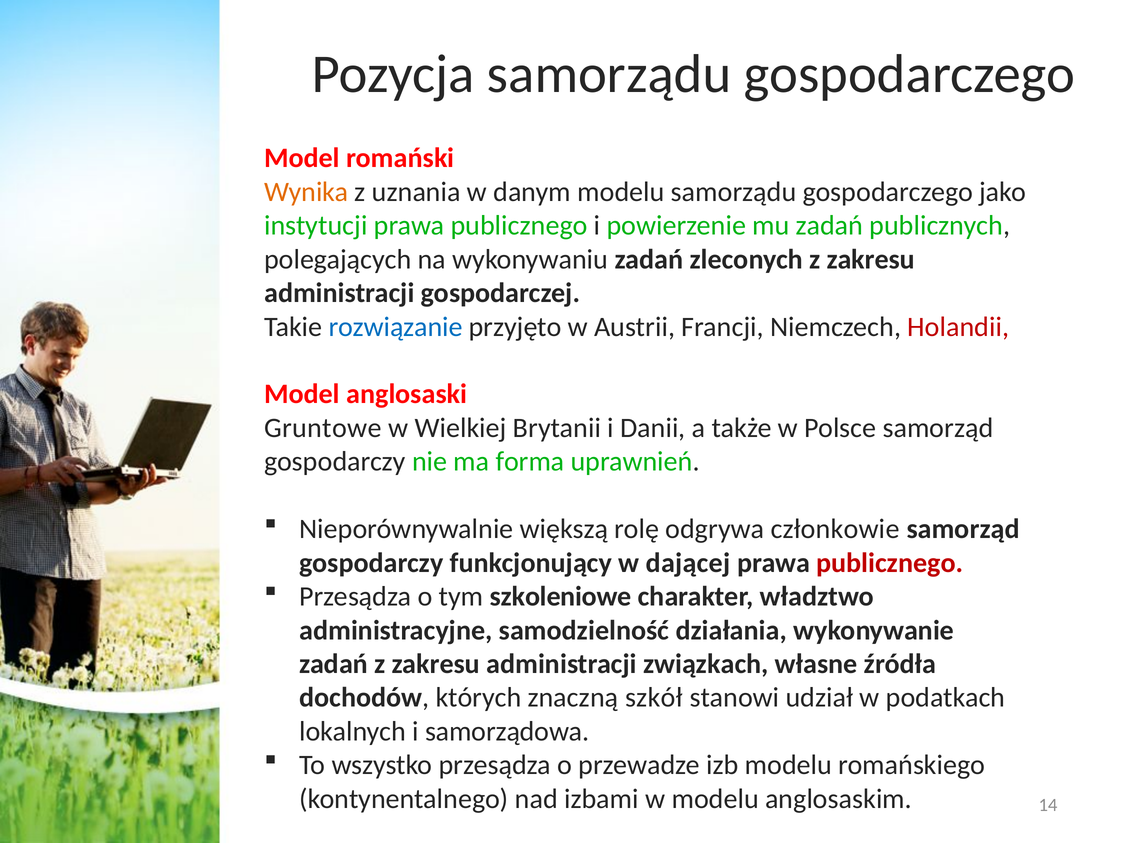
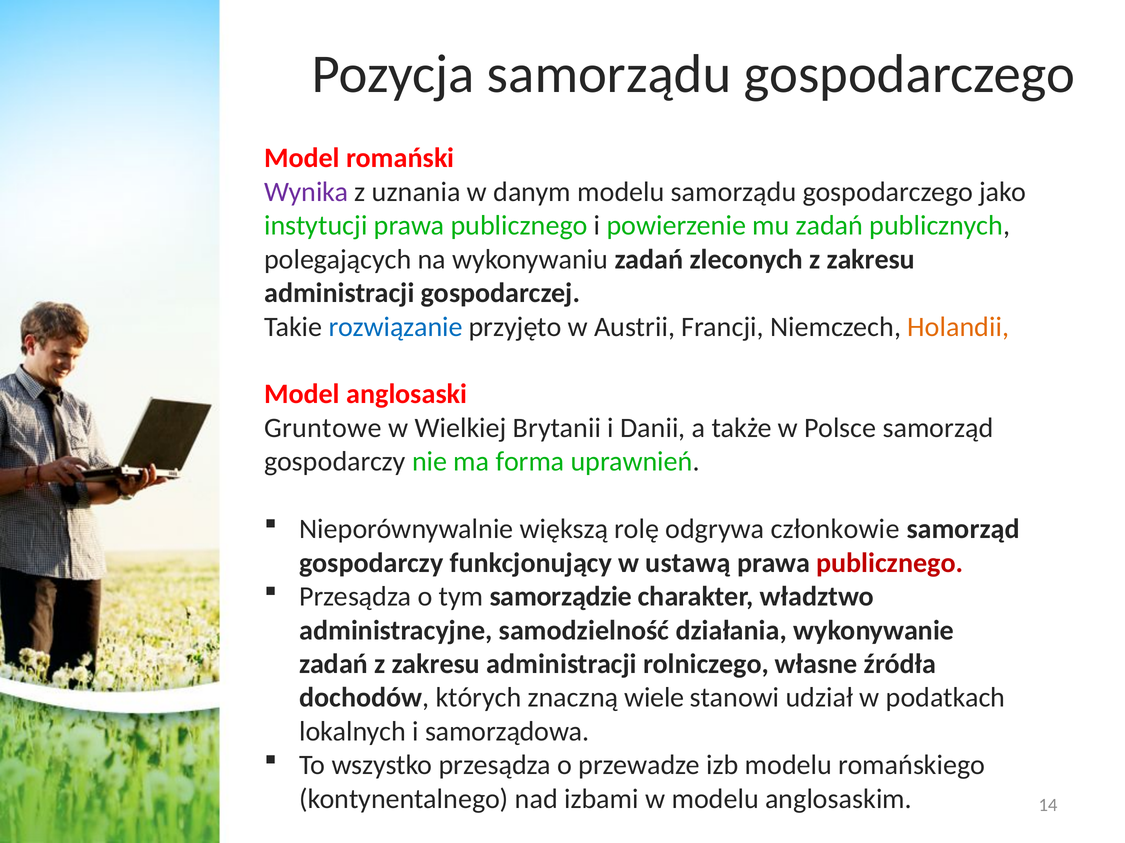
Wynika colour: orange -> purple
Holandii colour: red -> orange
dającej: dającej -> ustawą
szkoleniowe: szkoleniowe -> samorządzie
związkach: związkach -> rolniczego
szkół: szkół -> wiele
